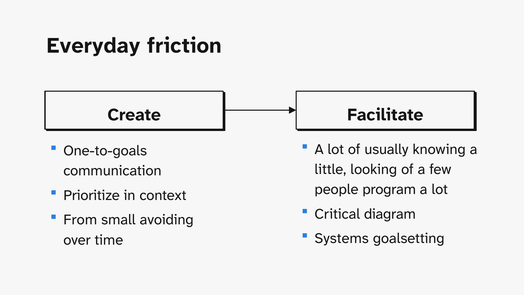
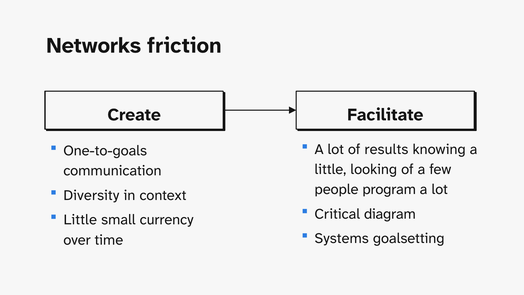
Everyday: Everyday -> Networks
usually: usually -> results
Prioritize: Prioritize -> Diversity
From at (80, 220): From -> Little
avoiding: avoiding -> currency
